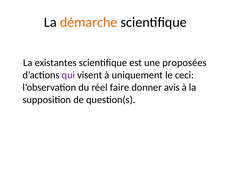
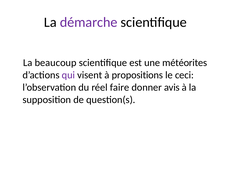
démarche colour: orange -> purple
existantes: existantes -> beaucoup
proposées: proposées -> météorites
uniquement: uniquement -> propositions
